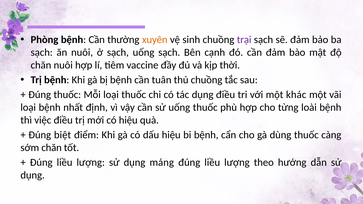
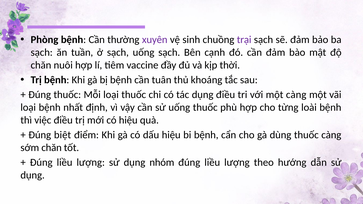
xuyên colour: orange -> purple
ăn nuôi: nuôi -> tuần
thủ chuồng: chuồng -> khoáng
một khác: khác -> càng
máng: máng -> nhóm
